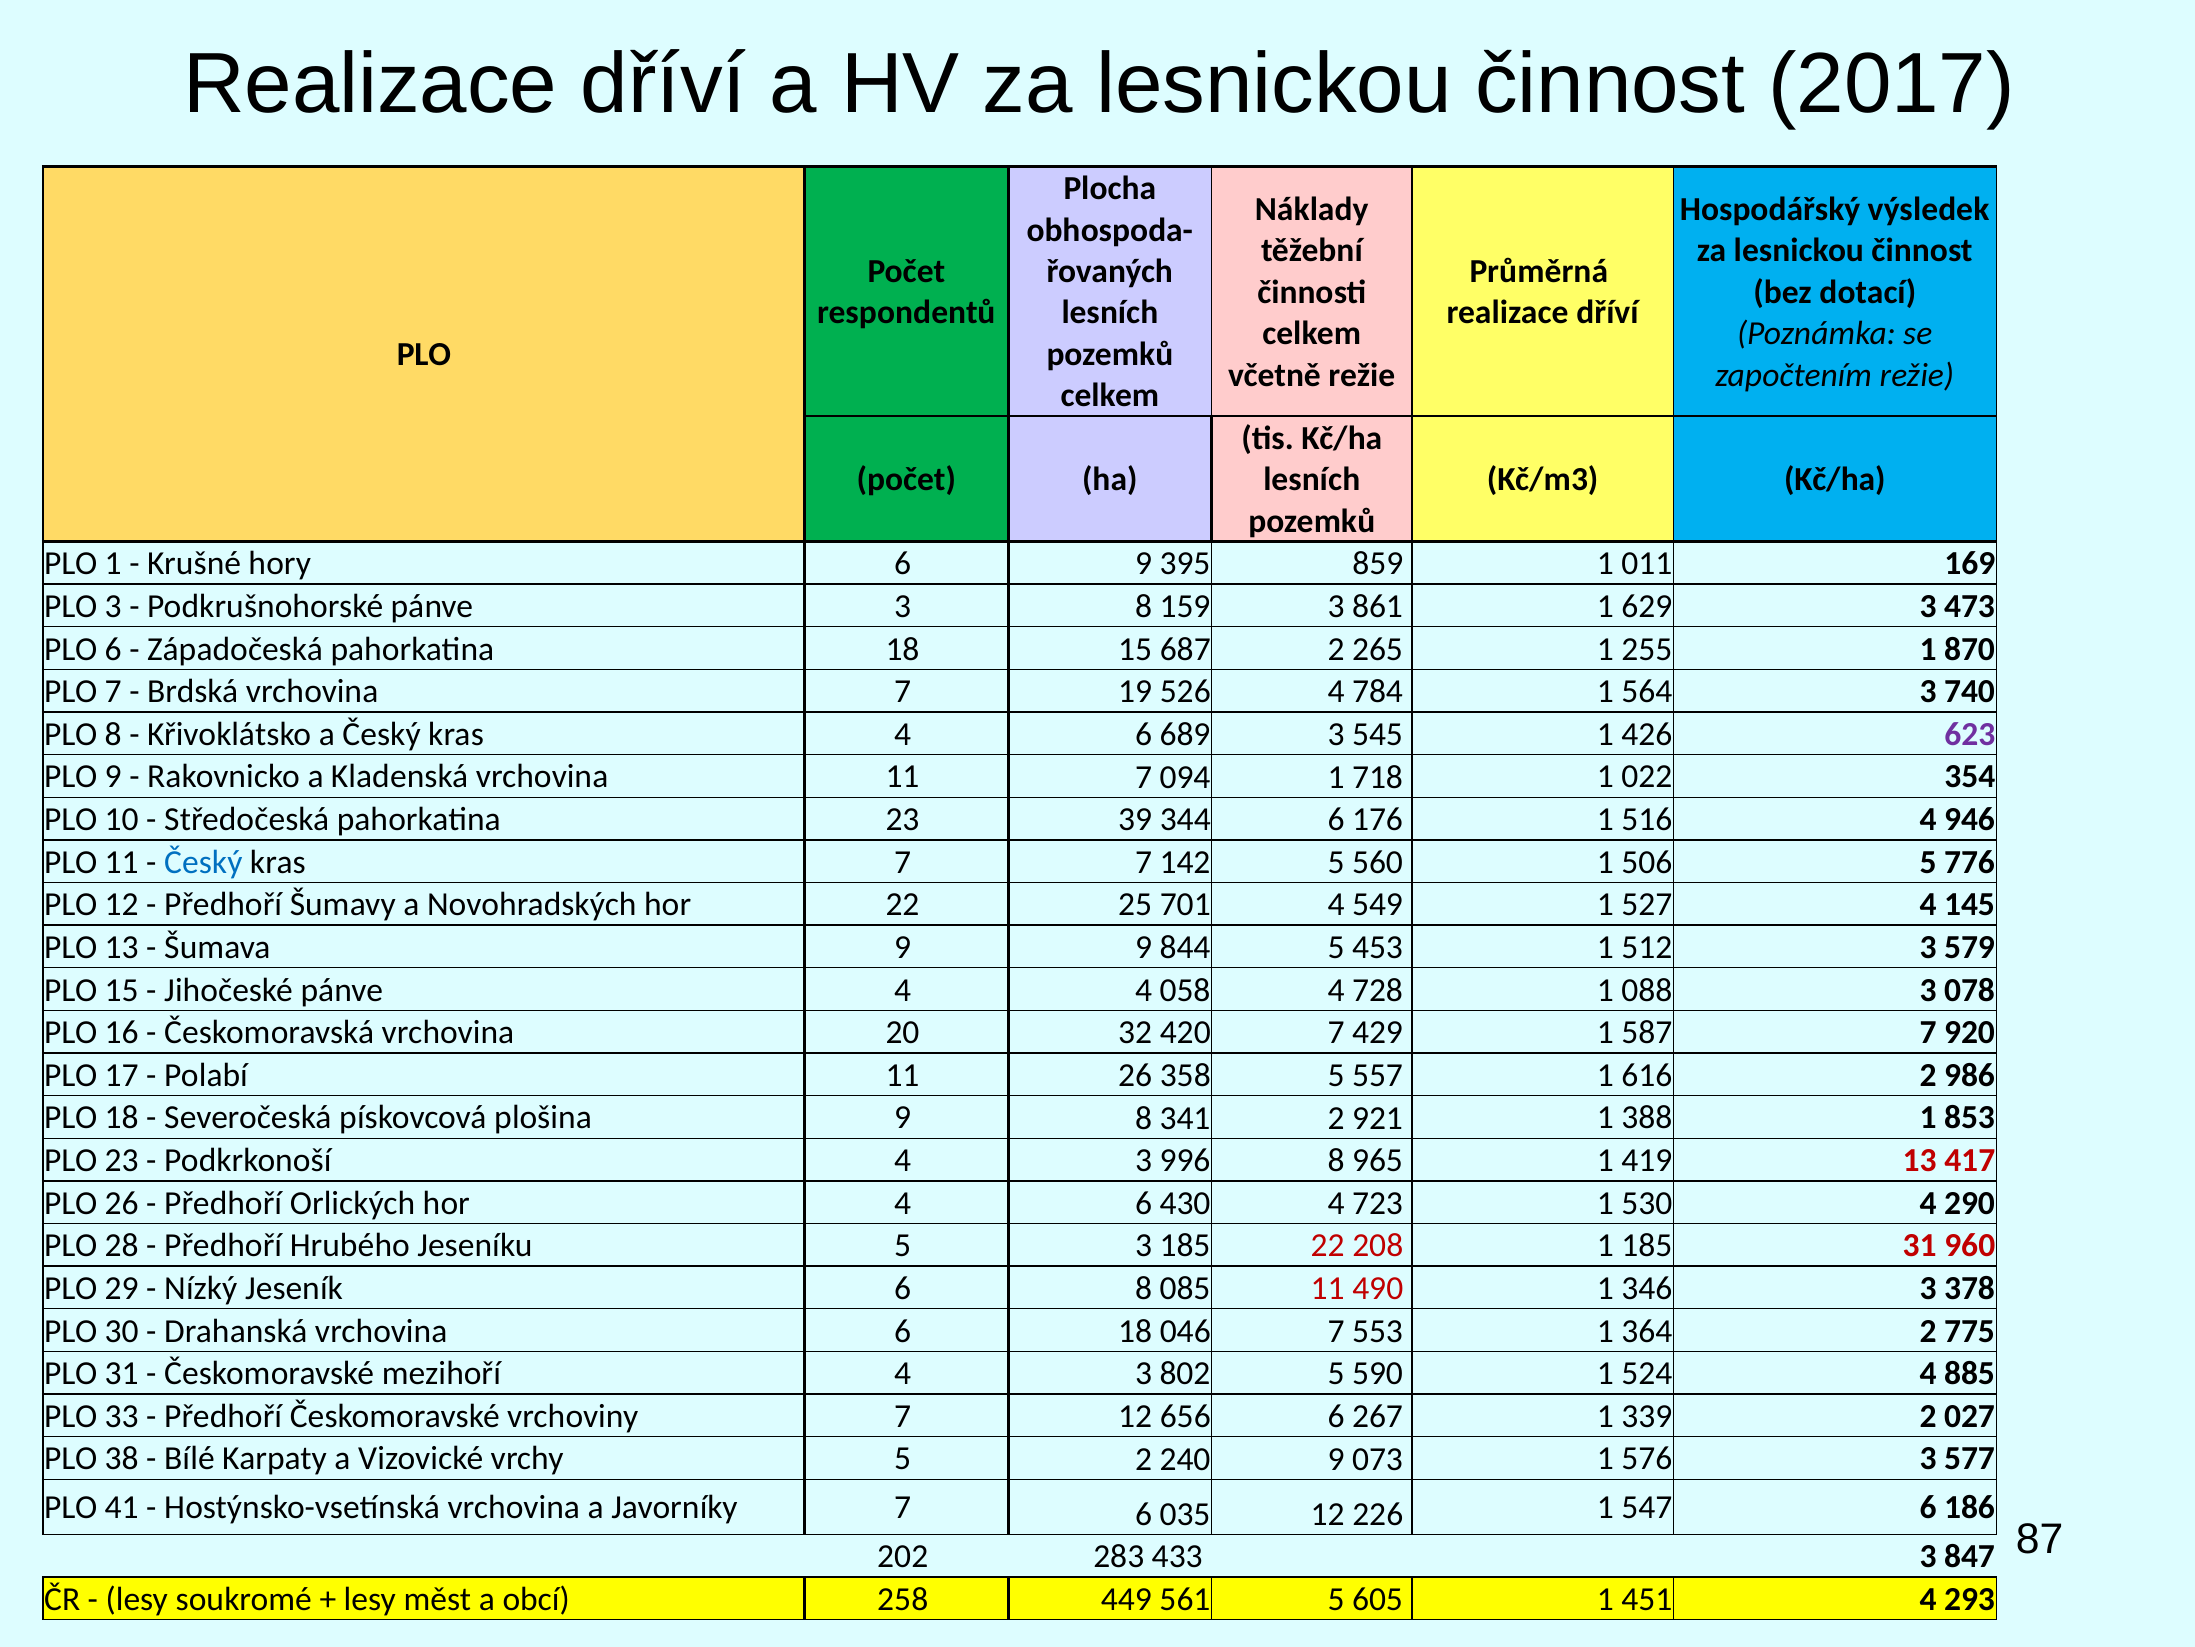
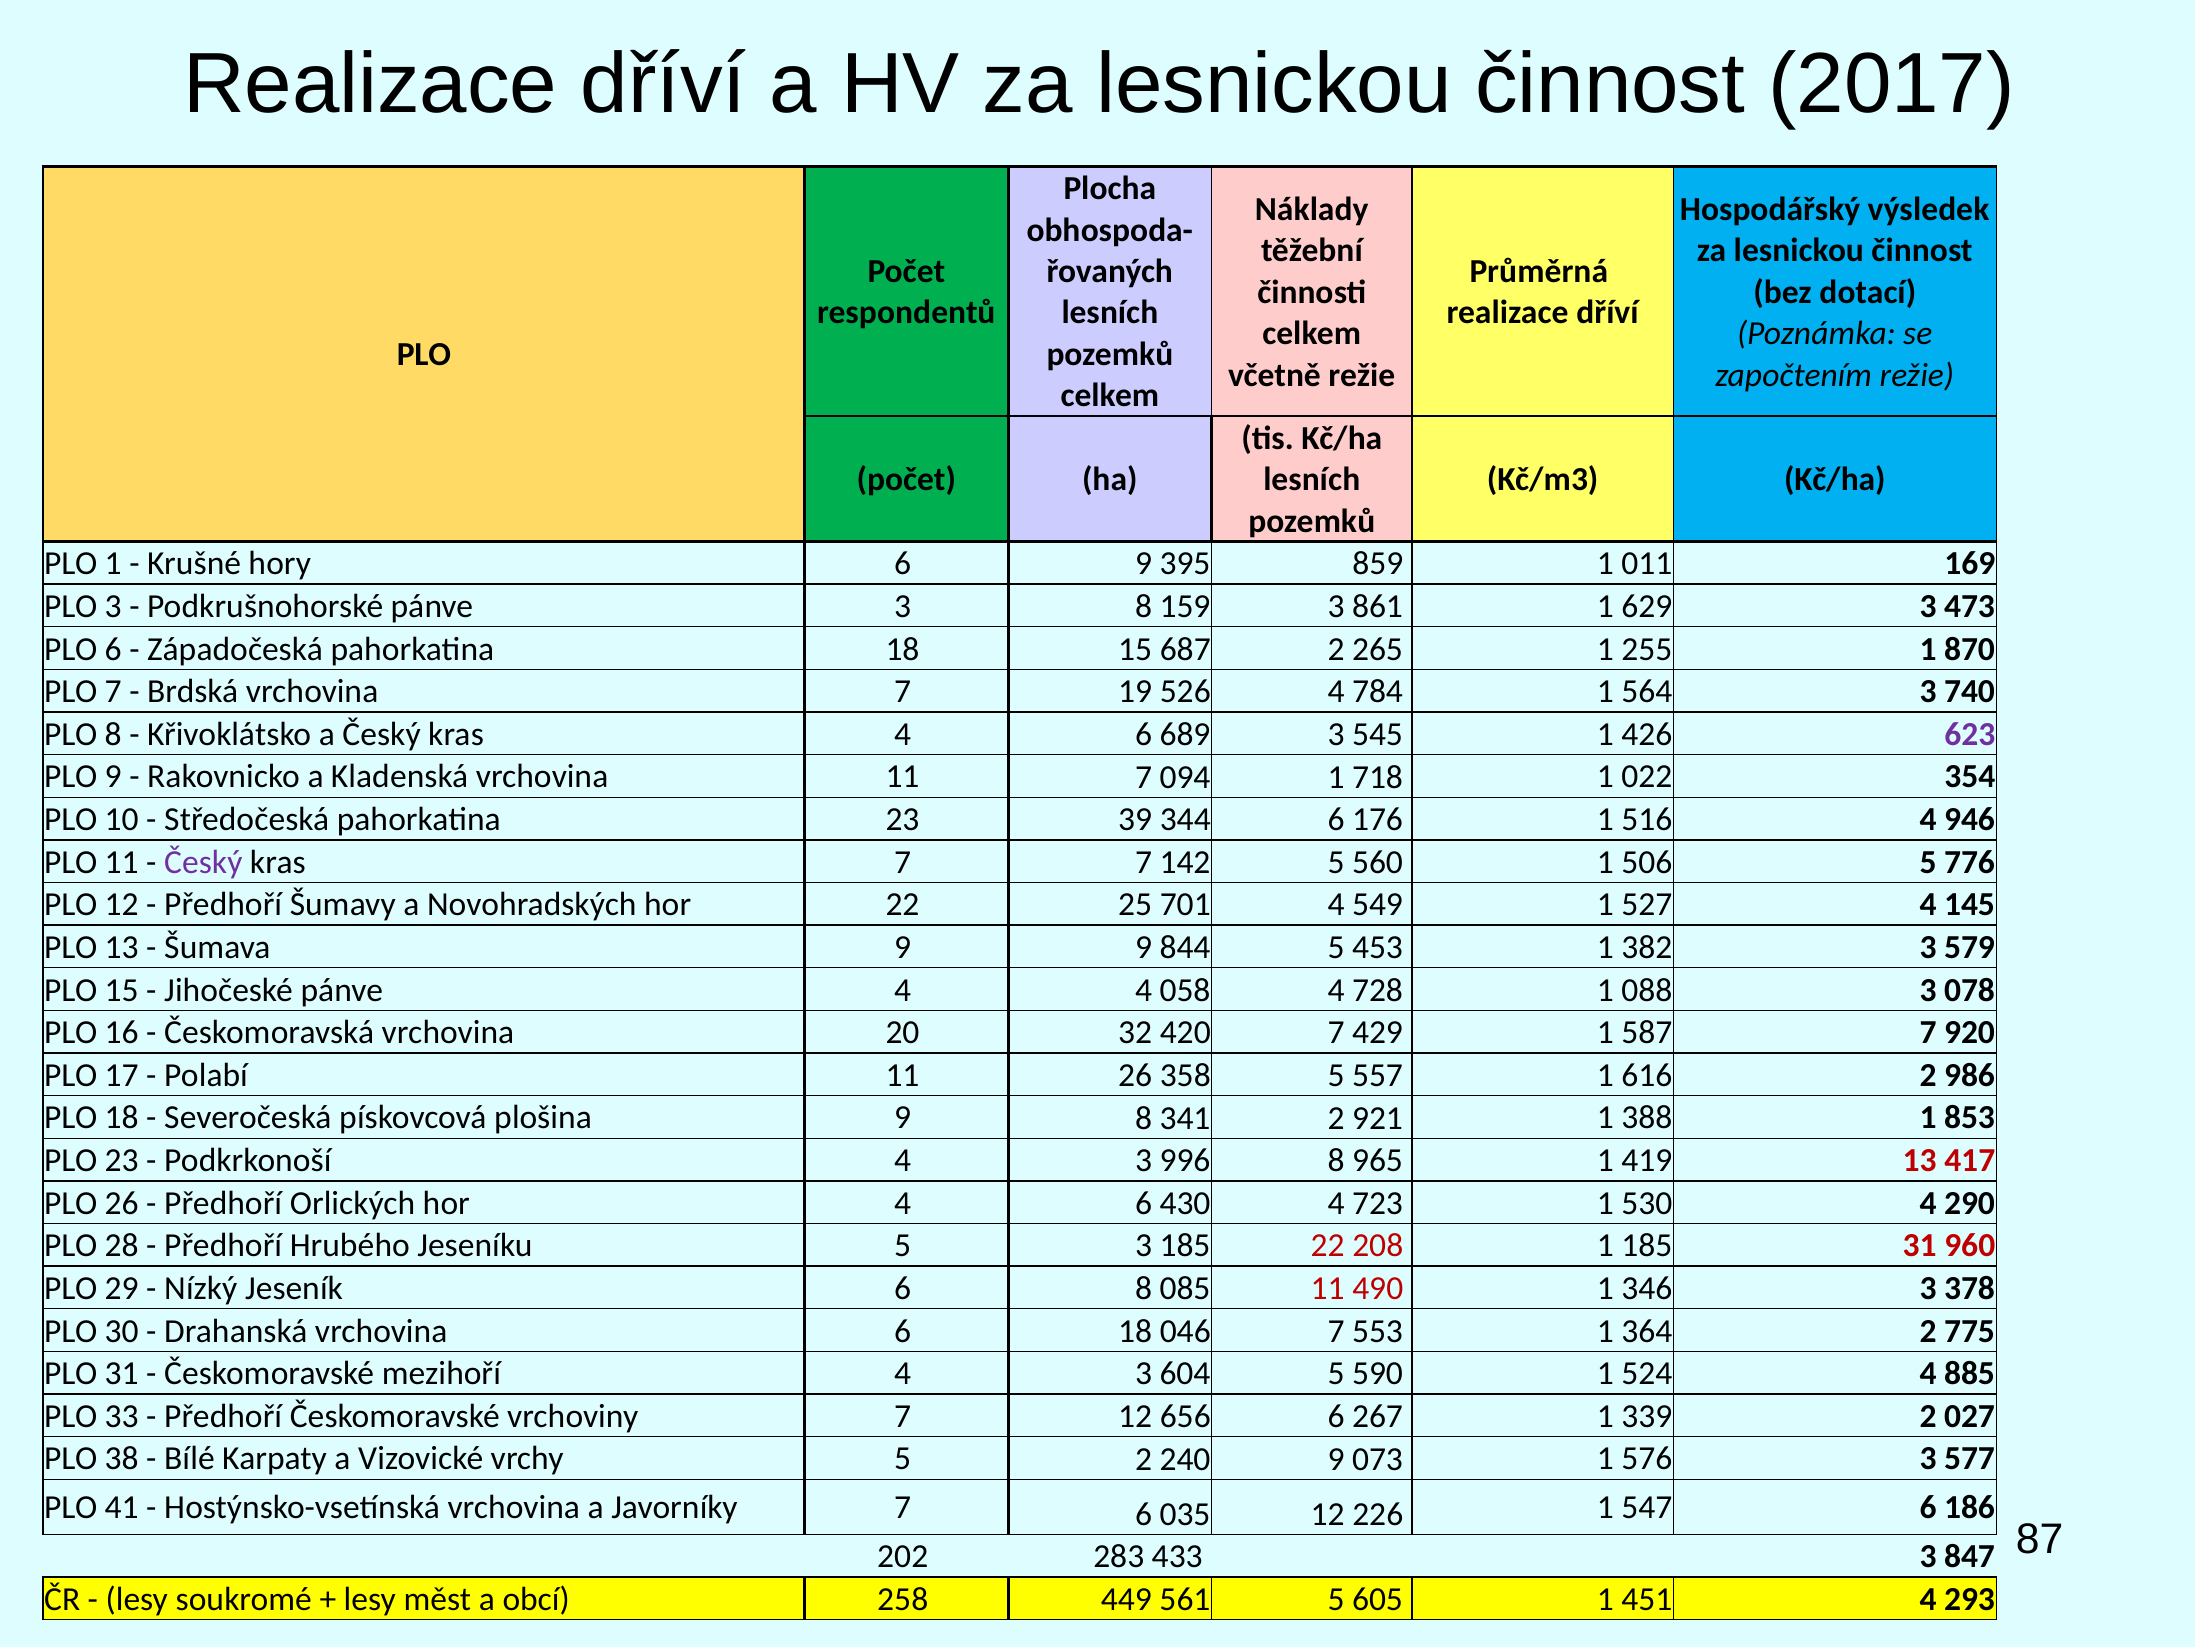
Český at (203, 862) colour: blue -> purple
512: 512 -> 382
802: 802 -> 604
